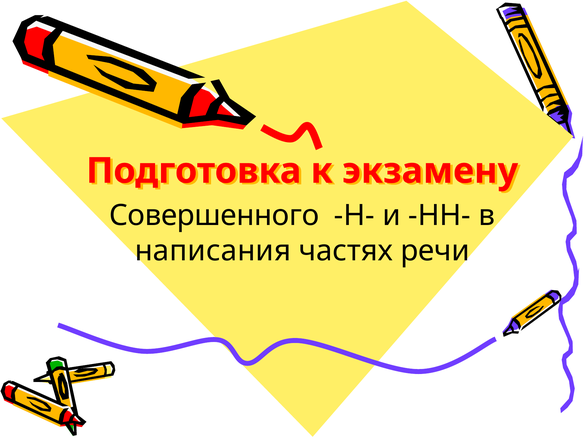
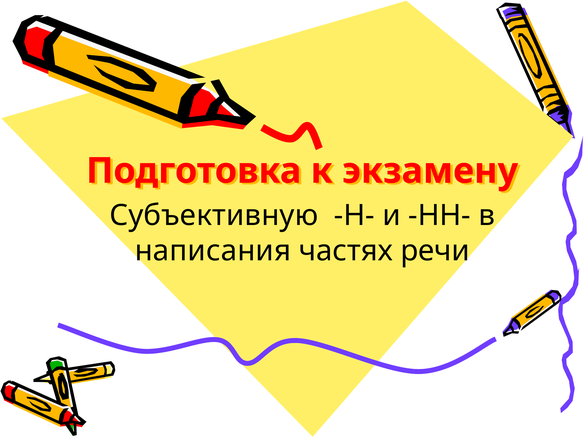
Совершенного: Совершенного -> Субъективную
